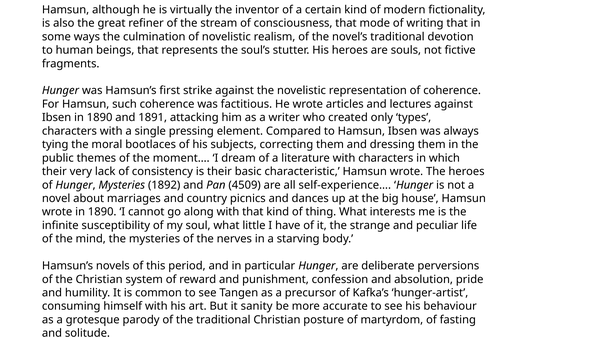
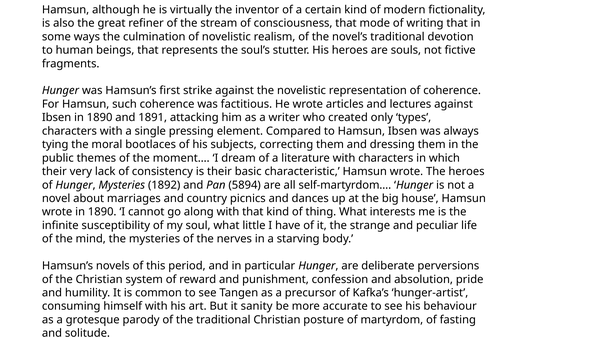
4509: 4509 -> 5894
self-experience…: self-experience… -> self-martyrdom…
